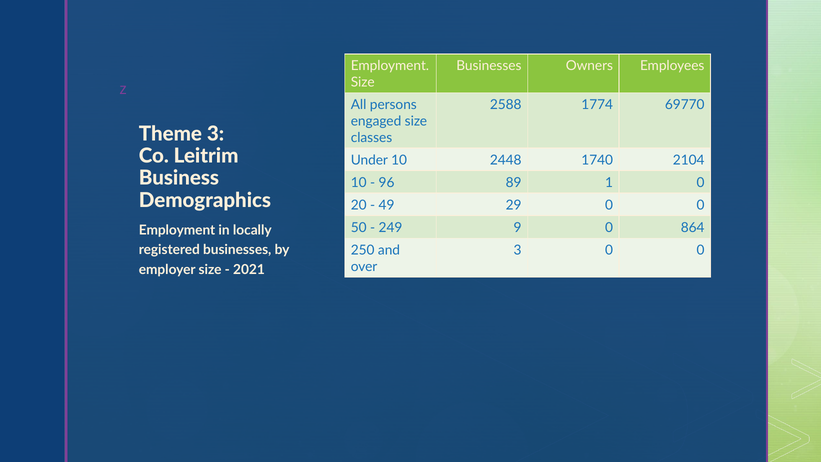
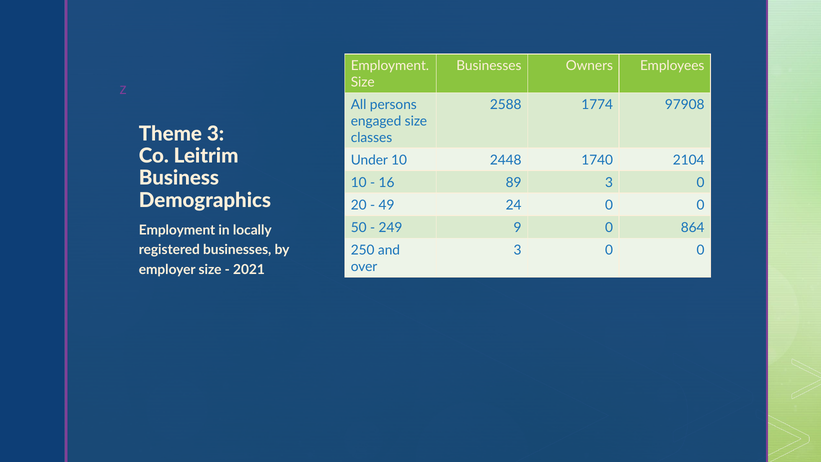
69770: 69770 -> 97908
96: 96 -> 16
89 1: 1 -> 3
29: 29 -> 24
